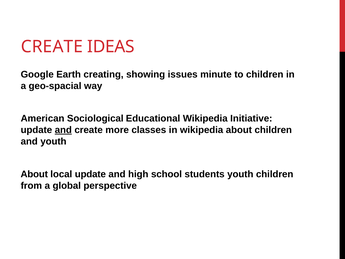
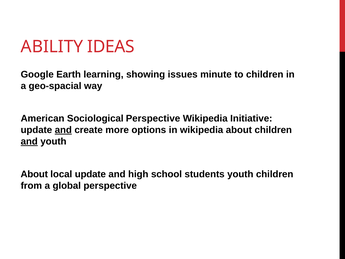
CREATE at (52, 47): CREATE -> ABILITY
creating: creating -> learning
Sociological Educational: Educational -> Perspective
classes: classes -> options
and at (29, 141) underline: none -> present
